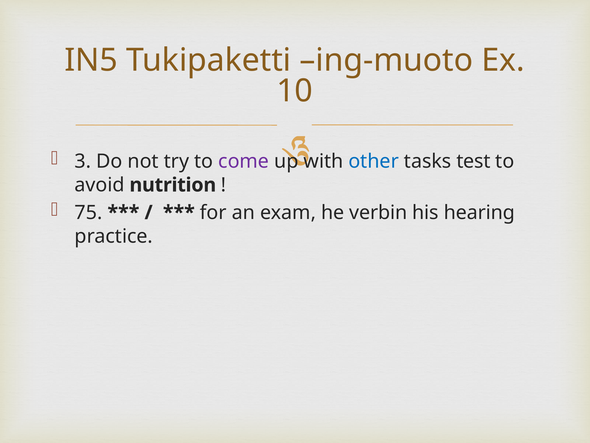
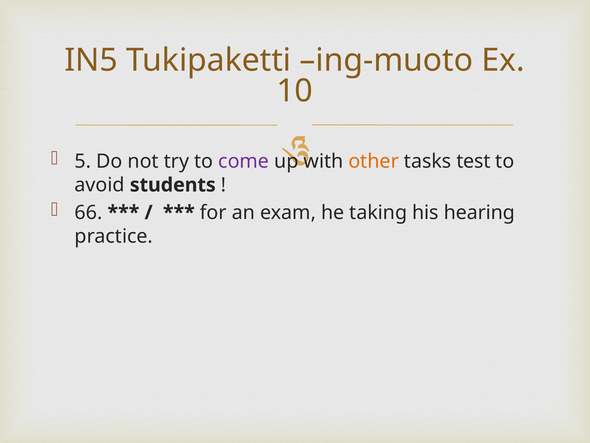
3: 3 -> 5
other colour: blue -> orange
nutrition: nutrition -> students
75: 75 -> 66
verbin: verbin -> taking
